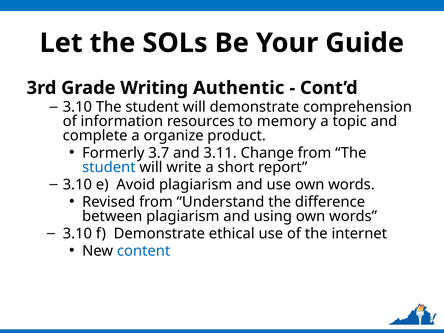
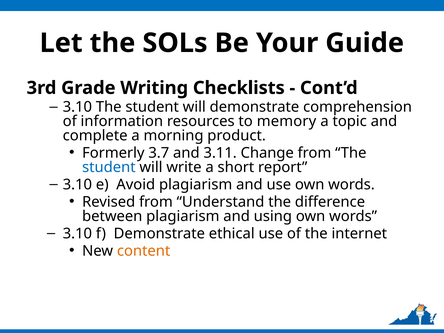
Authentic: Authentic -> Checklists
organize: organize -> morning
content colour: blue -> orange
